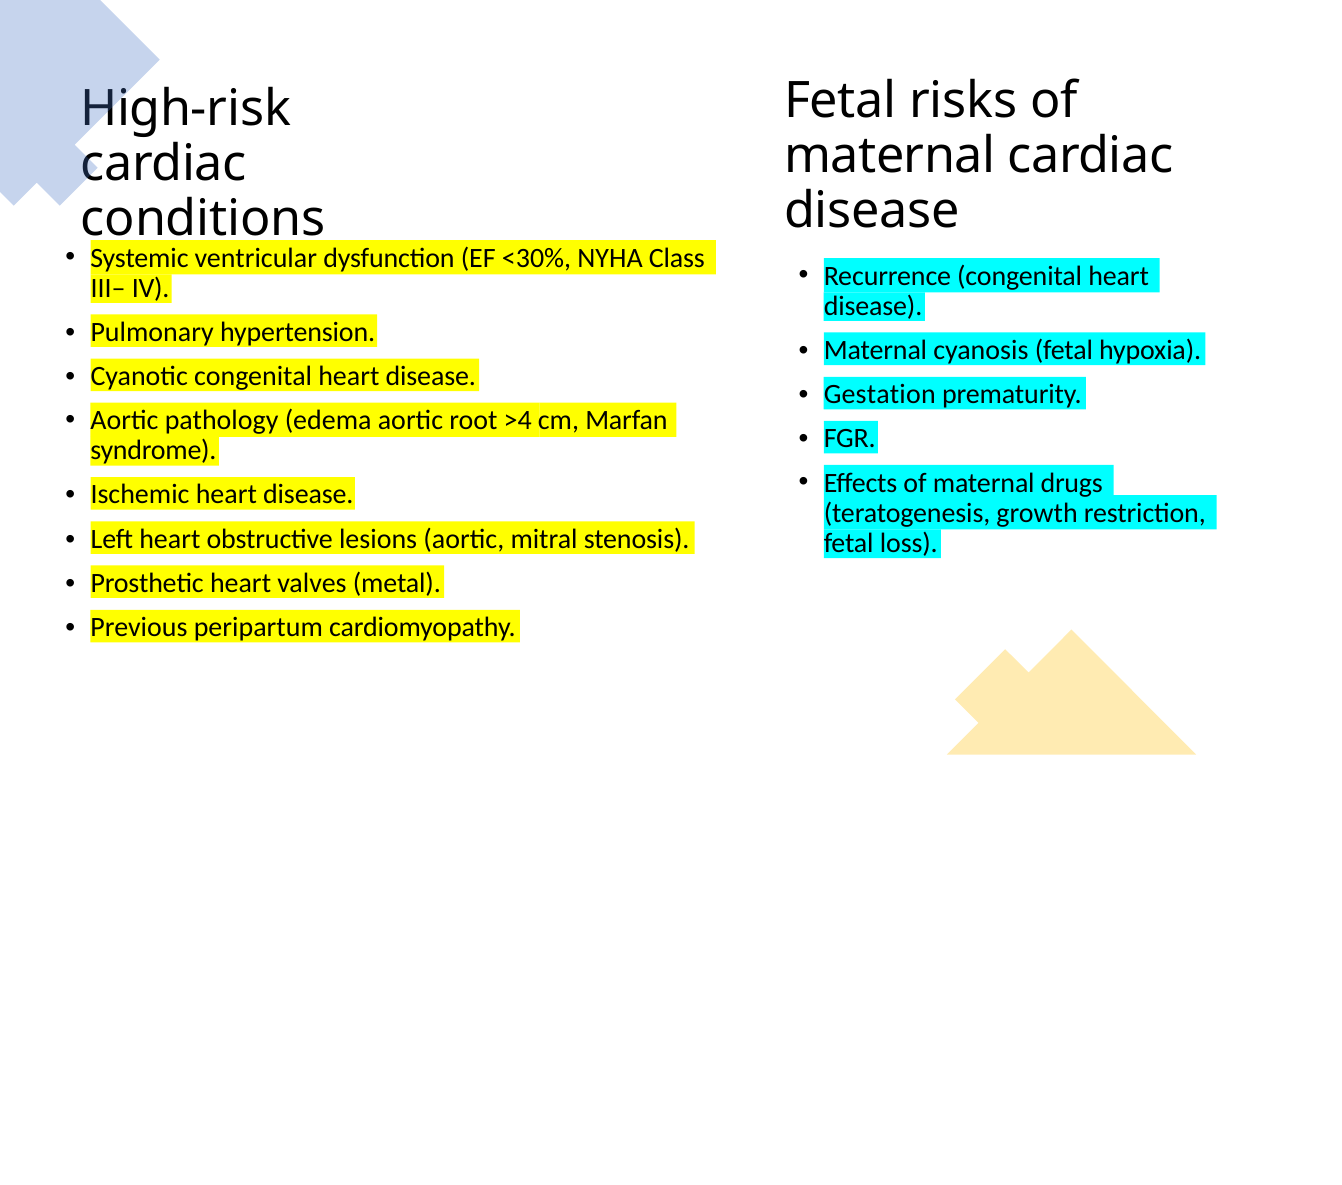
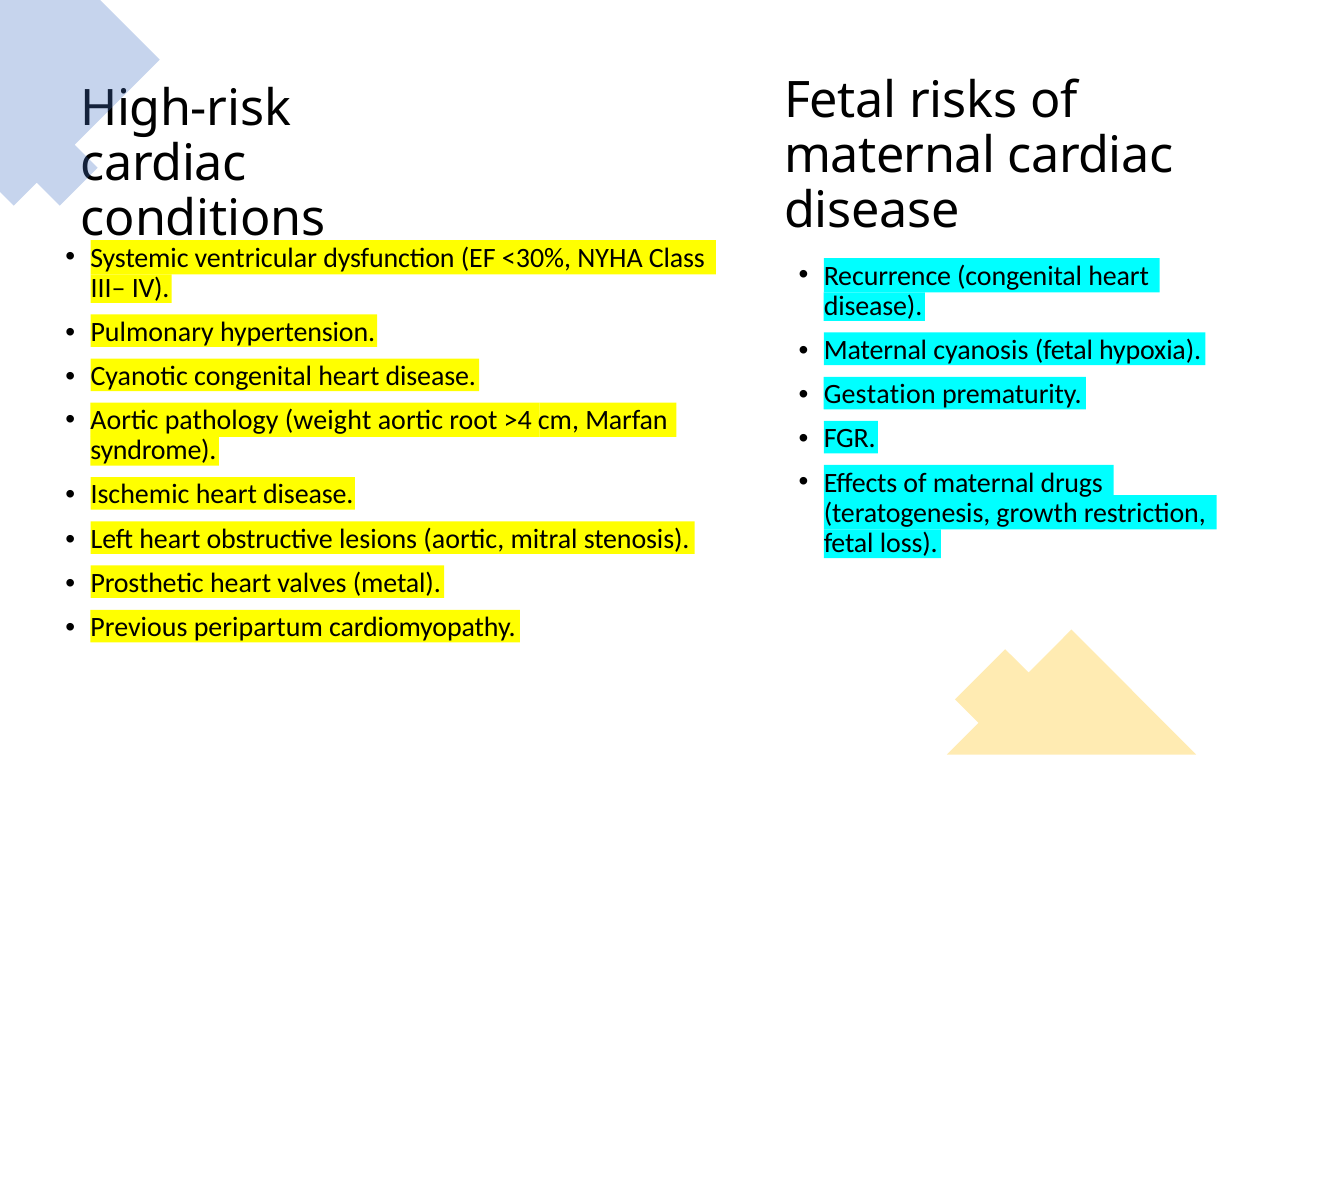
edema: edema -> weight
